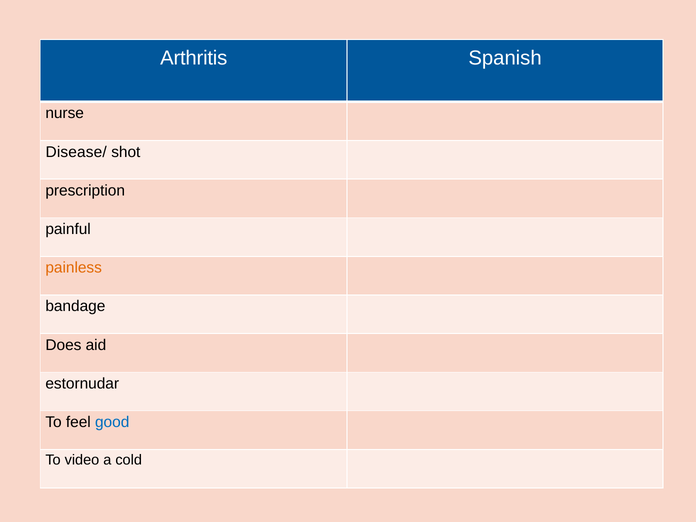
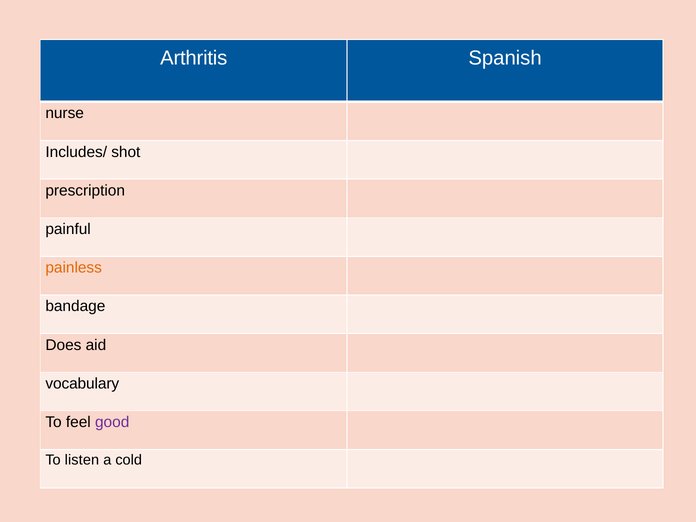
Disease/: Disease/ -> Includes/
estornudar: estornudar -> vocabulary
good colour: blue -> purple
video: video -> listen
